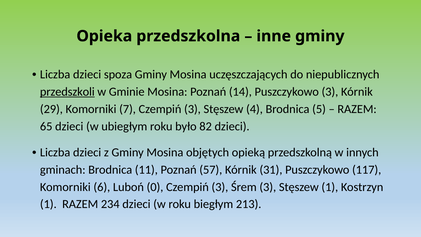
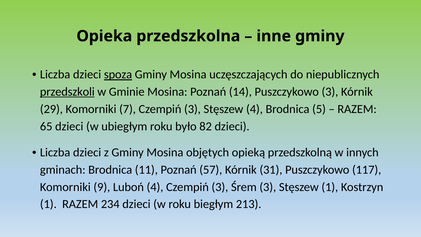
spoza underline: none -> present
6: 6 -> 9
Luboń 0: 0 -> 4
